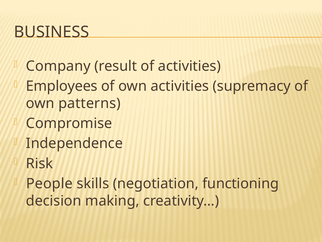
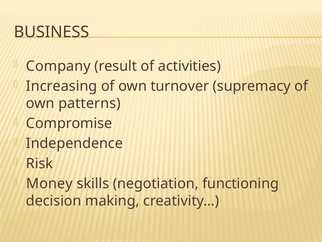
Employees: Employees -> Increasing
own activities: activities -> turnover
People: People -> Money
